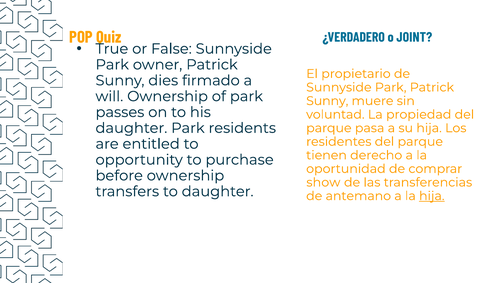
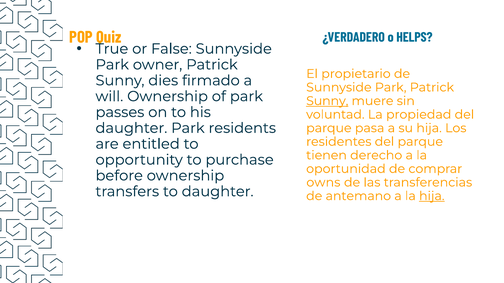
JOINT: JOINT -> HELPS
Sunny at (327, 101) underline: none -> present
show: show -> owns
